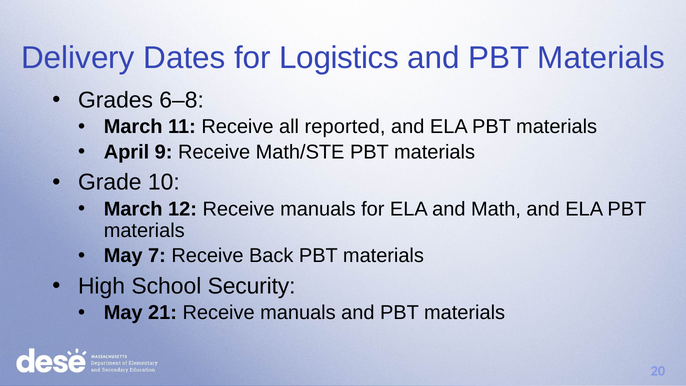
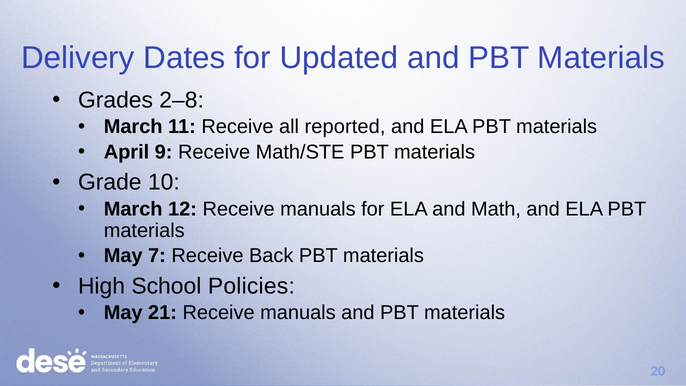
Logistics: Logistics -> Updated
6–8: 6–8 -> 2–8
Security: Security -> Policies
